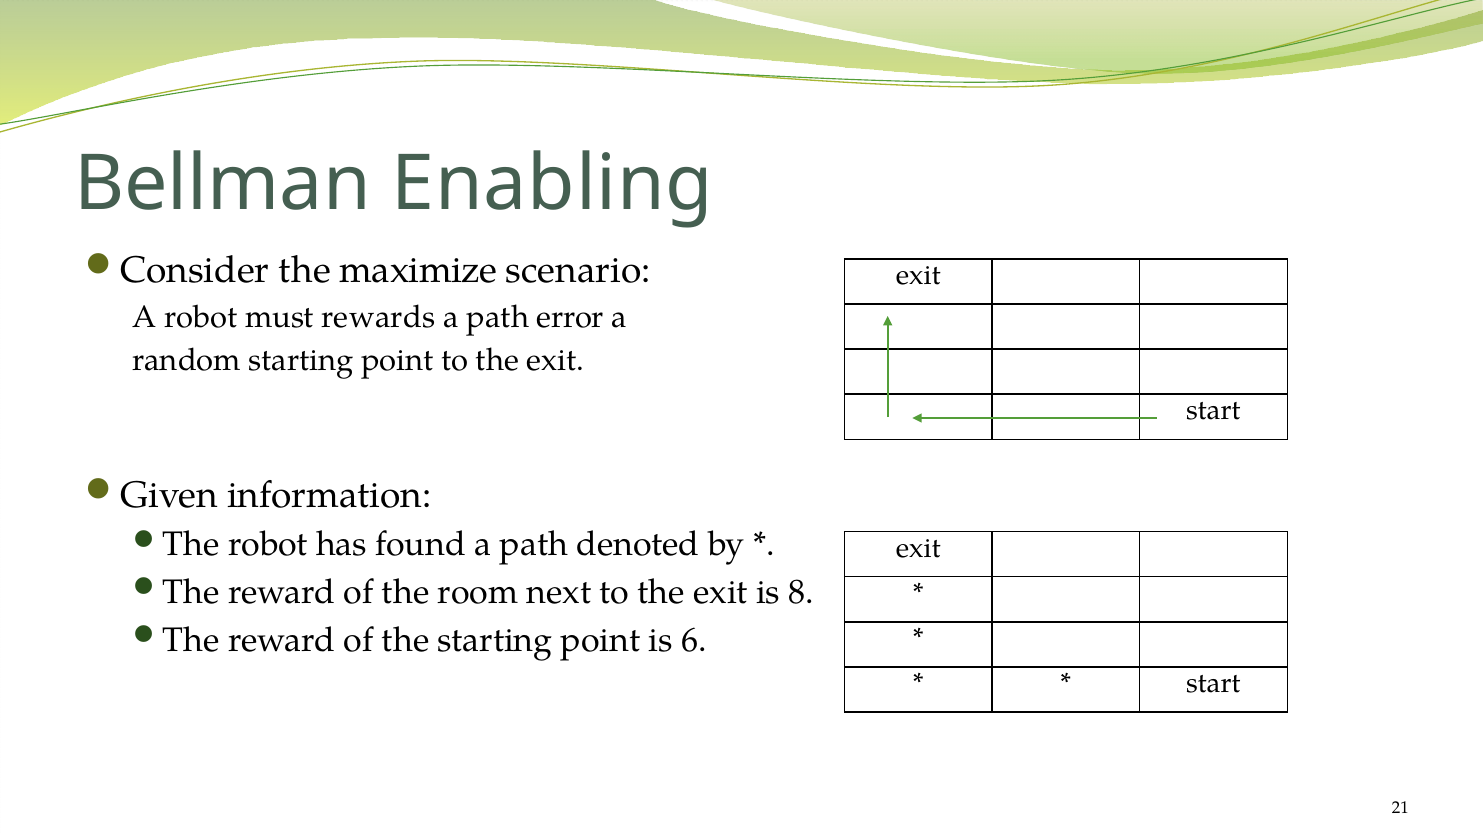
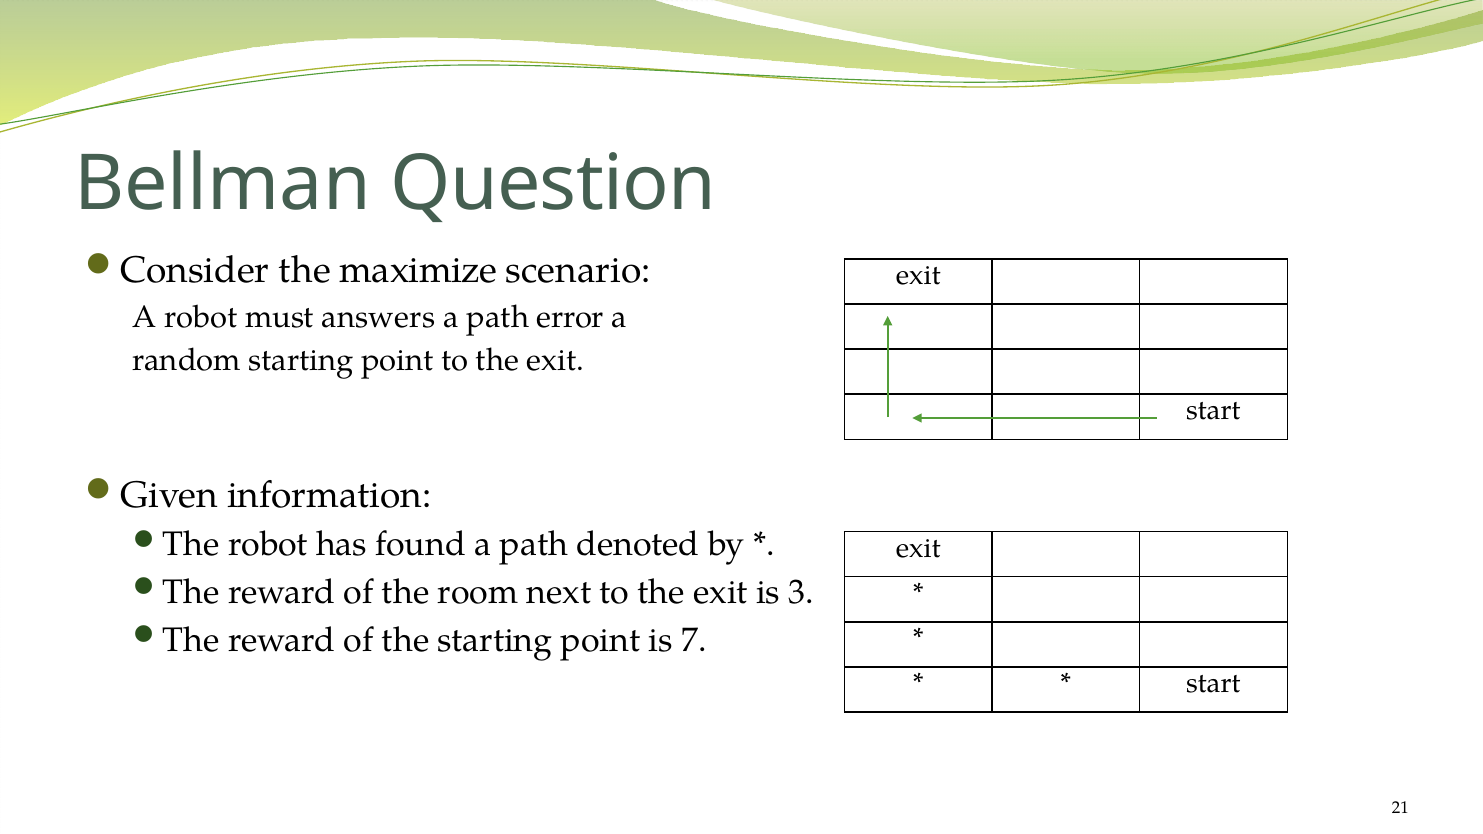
Enabling: Enabling -> Question
rewards: rewards -> answers
8: 8 -> 3
6: 6 -> 7
